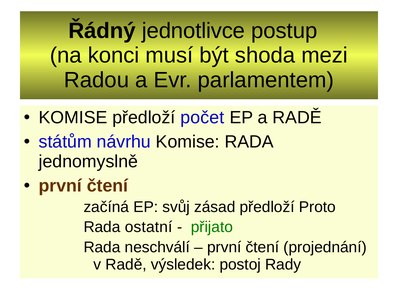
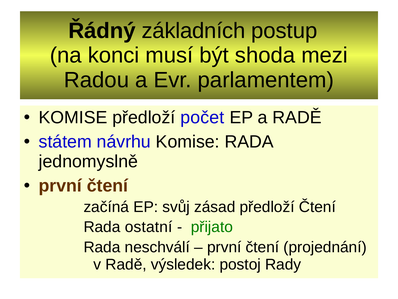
jednotlivce: jednotlivce -> základních
státům: státům -> státem
předloží Proto: Proto -> Čtení
